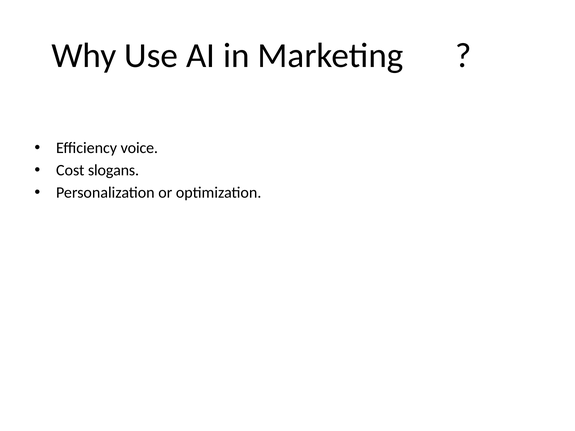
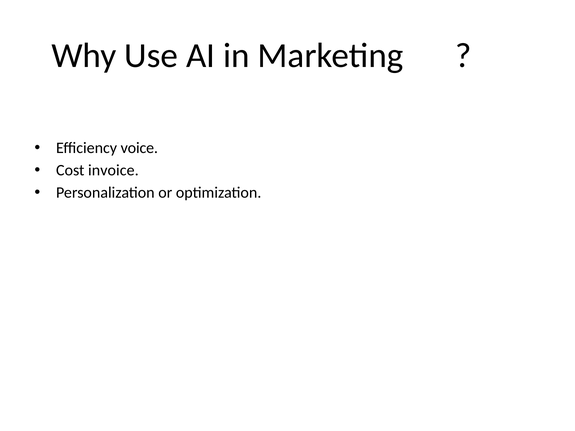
slogans: slogans -> invoice
